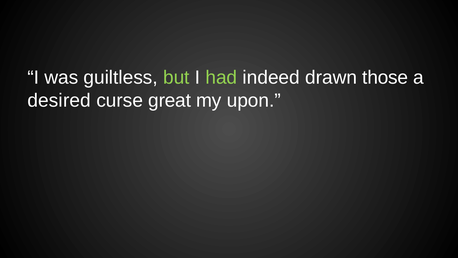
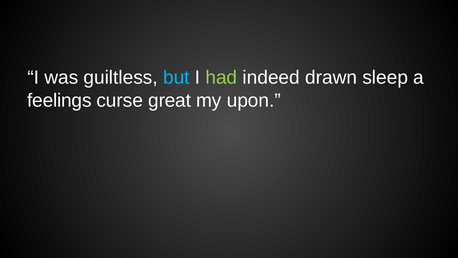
but colour: light green -> light blue
those: those -> sleep
desired: desired -> feelings
